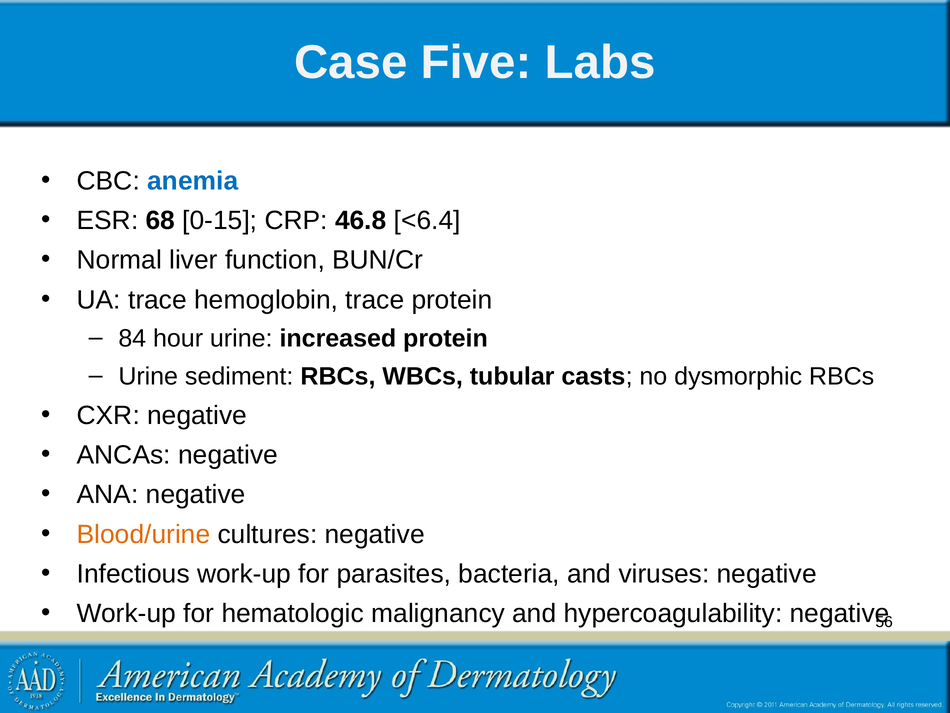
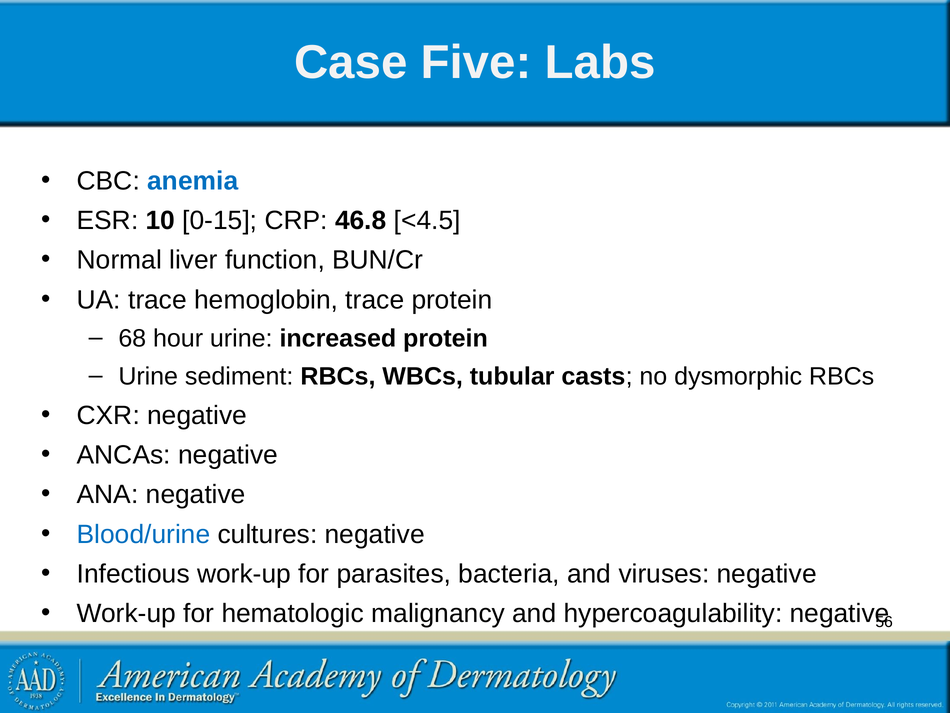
68: 68 -> 10
<6.4: <6.4 -> <4.5
84: 84 -> 68
Blood/urine colour: orange -> blue
